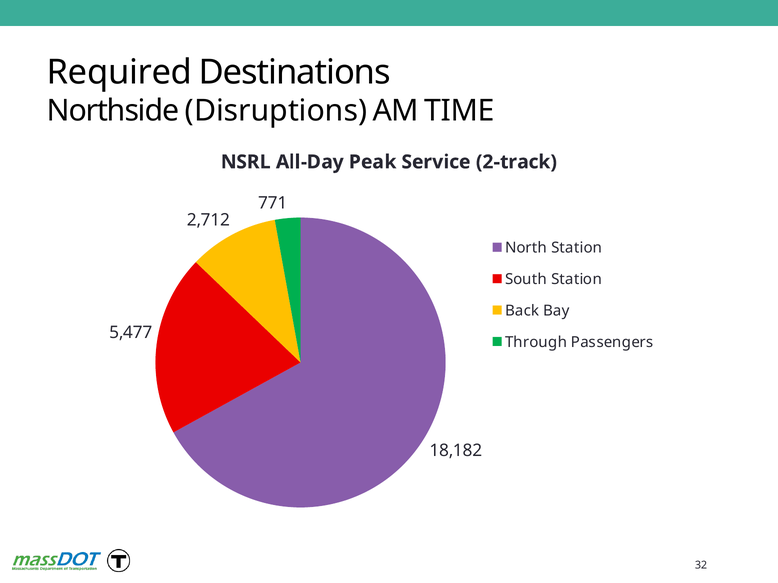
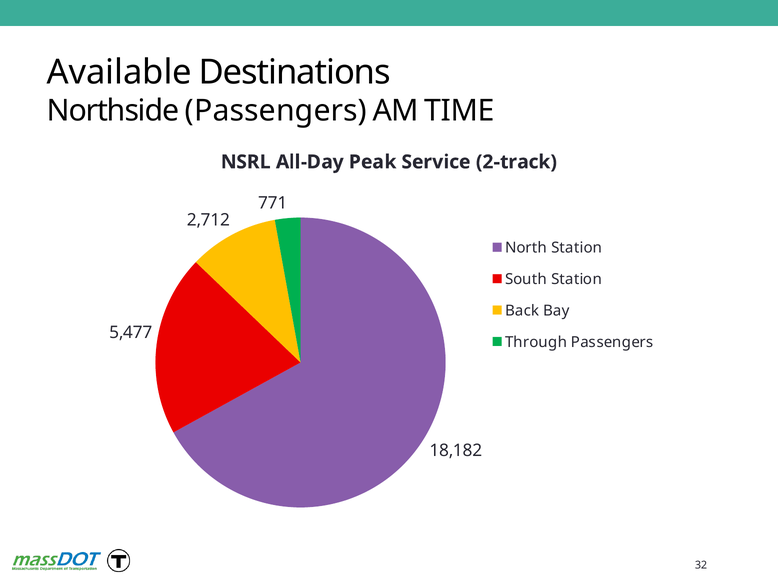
Required: Required -> Available
Northside Disruptions: Disruptions -> Passengers
